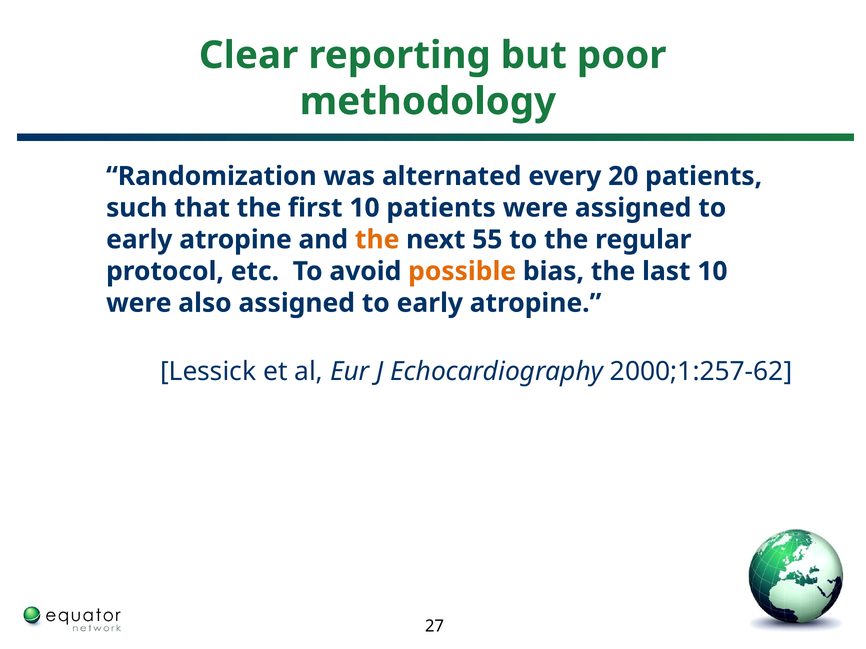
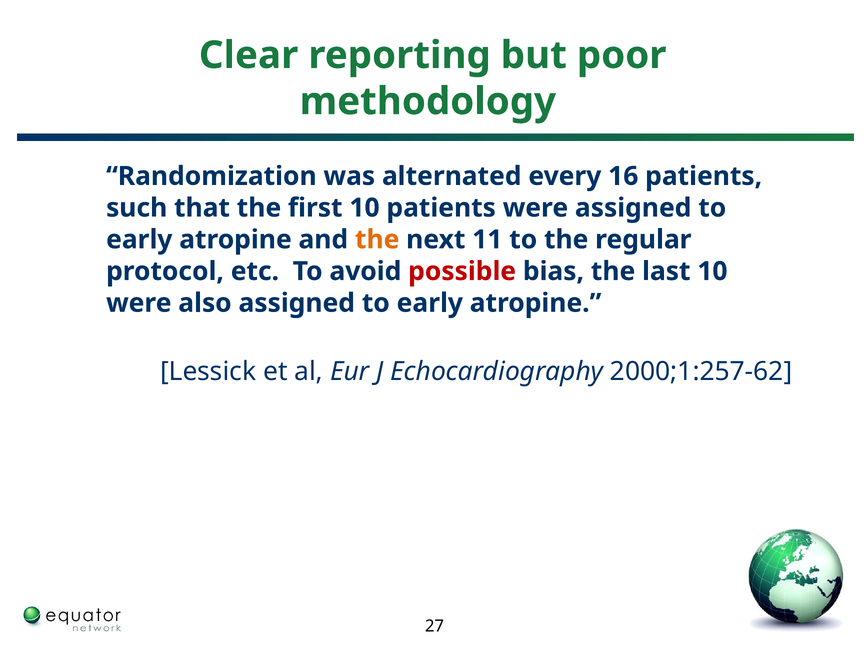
20: 20 -> 16
55: 55 -> 11
possible colour: orange -> red
